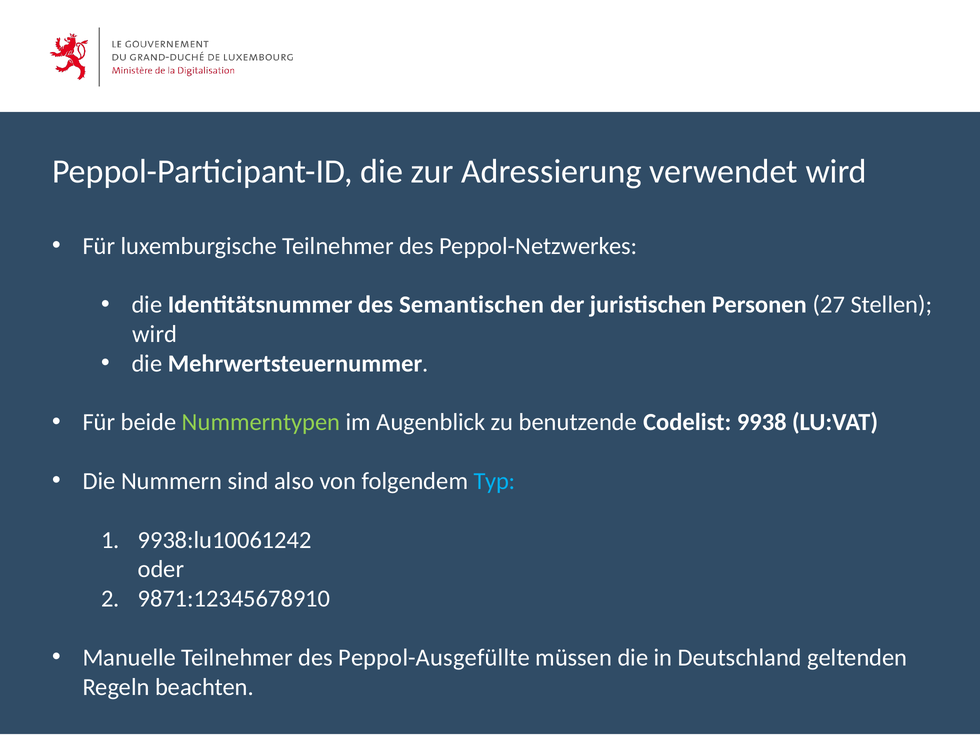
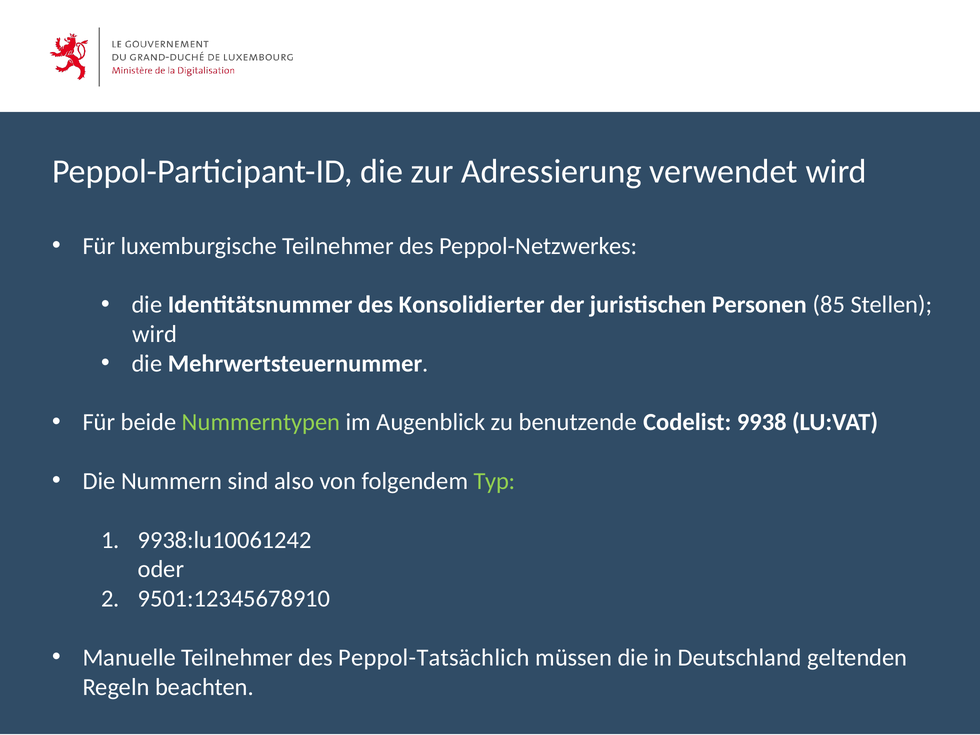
Semantischen: Semantischen -> Konsolidierter
27: 27 -> 85
Typ colour: light blue -> light green
9871:12345678910: 9871:12345678910 -> 9501:12345678910
Peppol-Ausgefüllte: Peppol-Ausgefüllte -> Peppol-Tatsächlich
